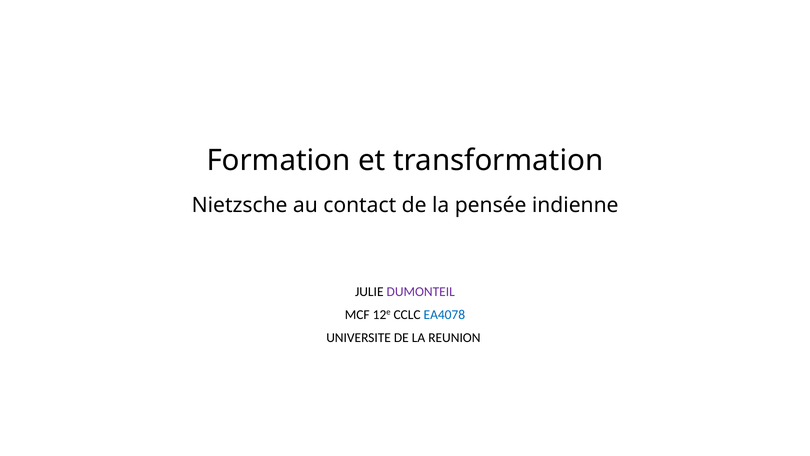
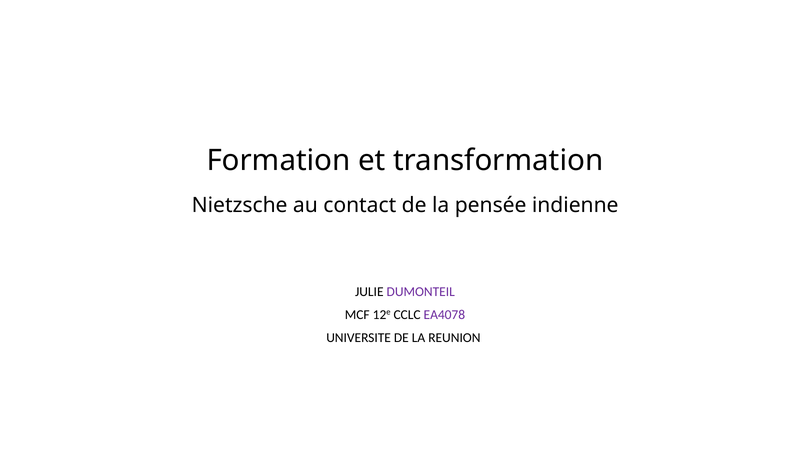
EA4078 colour: blue -> purple
